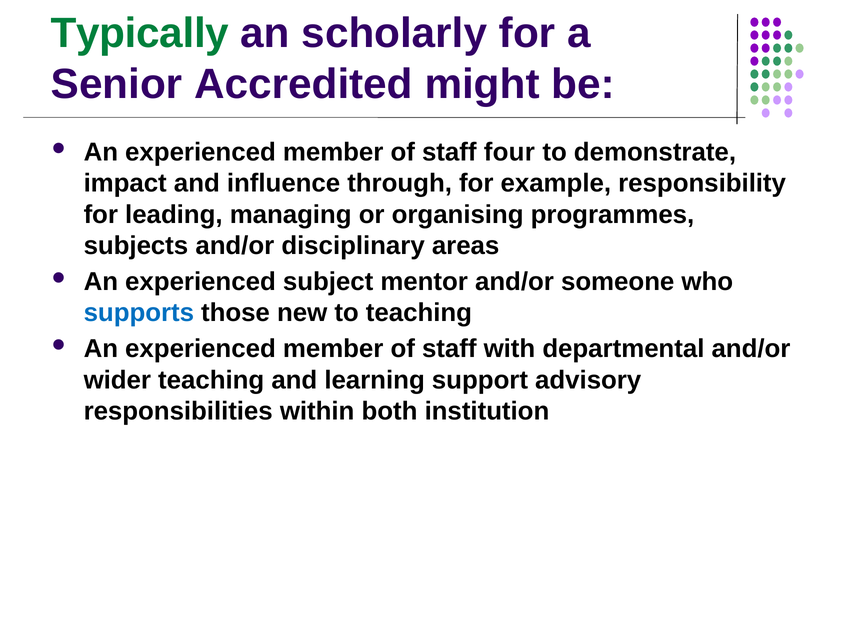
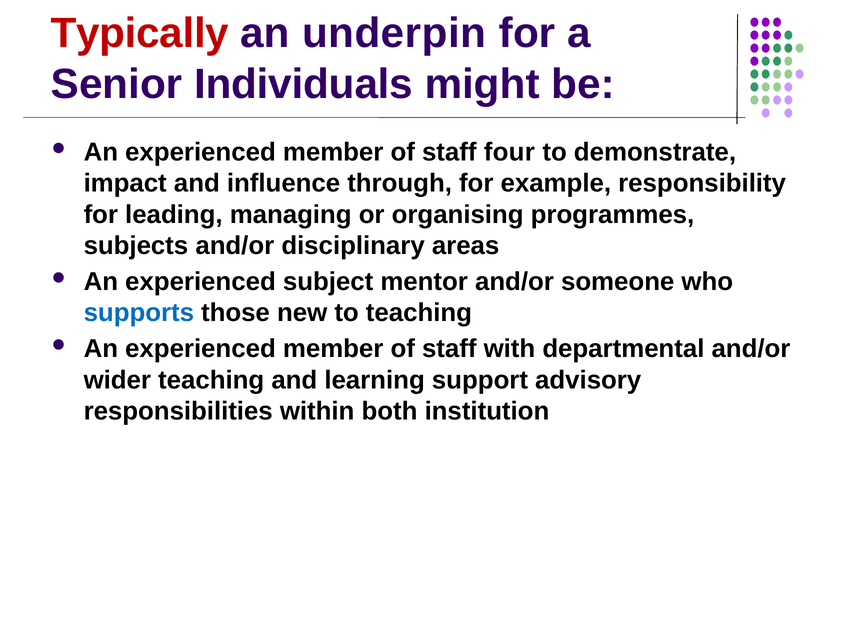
Typically colour: green -> red
scholarly: scholarly -> underpin
Accredited: Accredited -> Individuals
